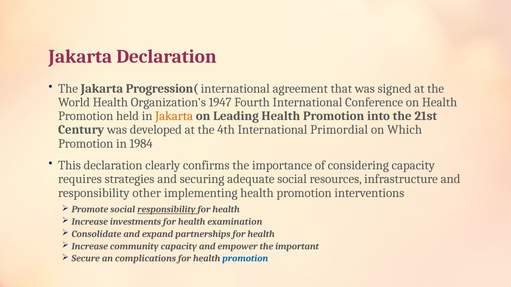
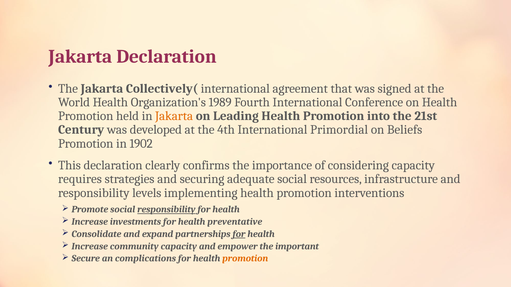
Progression(: Progression( -> Collectively(
1947: 1947 -> 1989
Which: Which -> Beliefs
1984: 1984 -> 1902
other: other -> levels
examination: examination -> preventative
for at (239, 234) underline: none -> present
promotion at (245, 259) colour: blue -> orange
